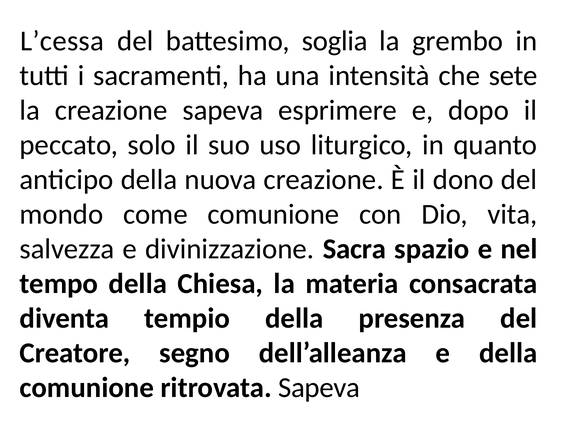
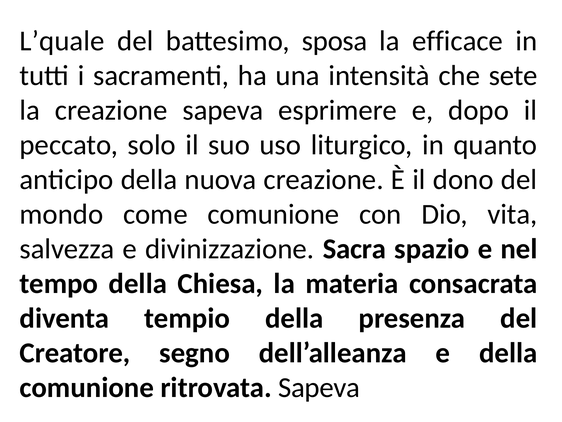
L’cessa: L’cessa -> L’quale
soglia: soglia -> sposa
grembo: grembo -> efficace
